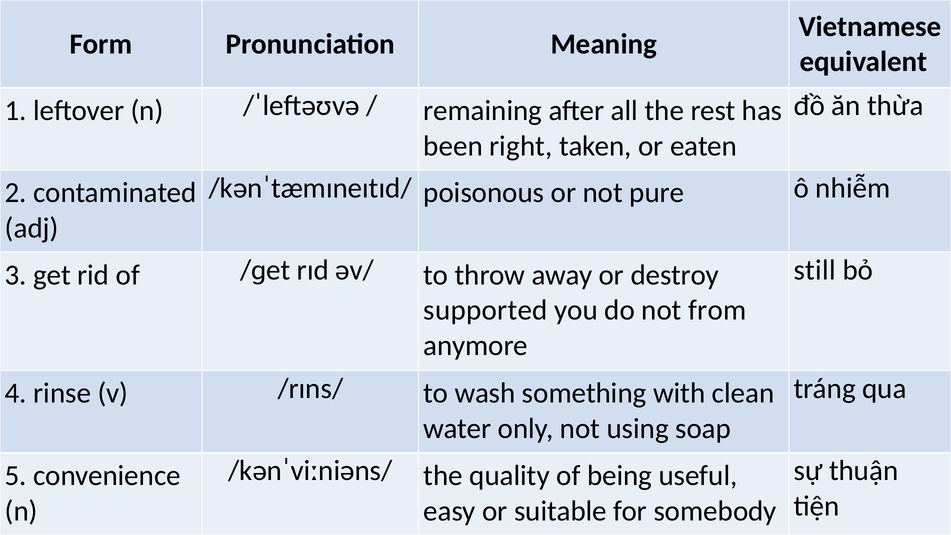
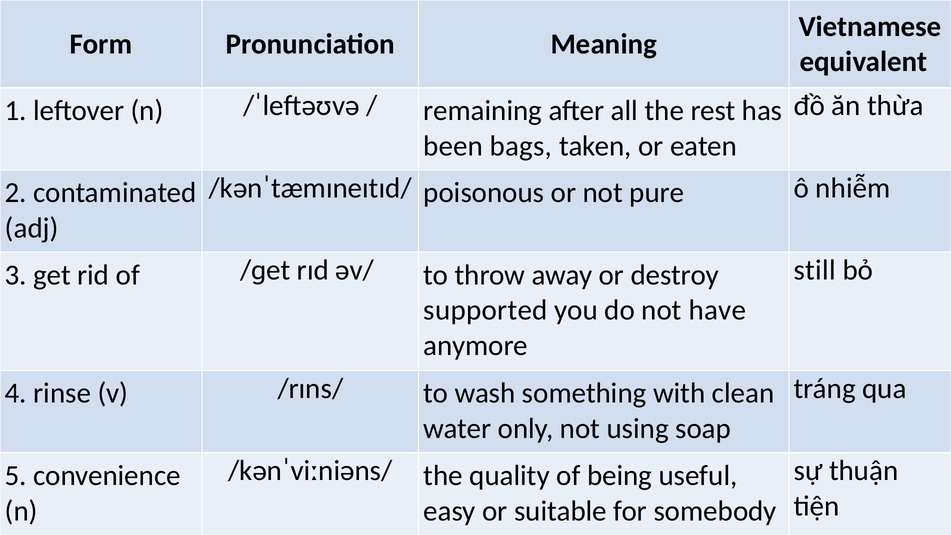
right: right -> bags
from: from -> have
